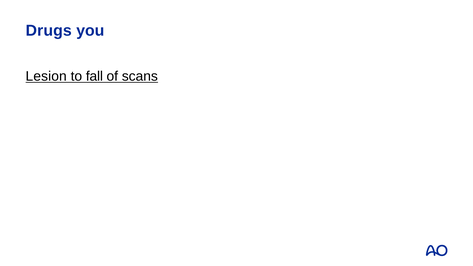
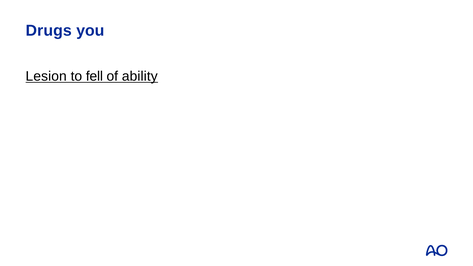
fall: fall -> fell
scans: scans -> ability
